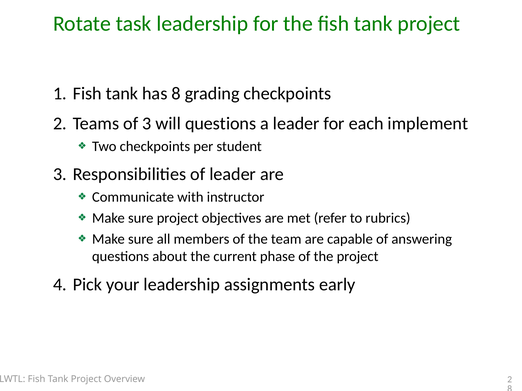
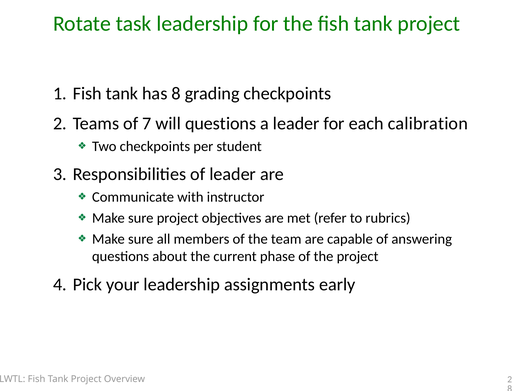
of 3: 3 -> 7
implement: implement -> calibration
